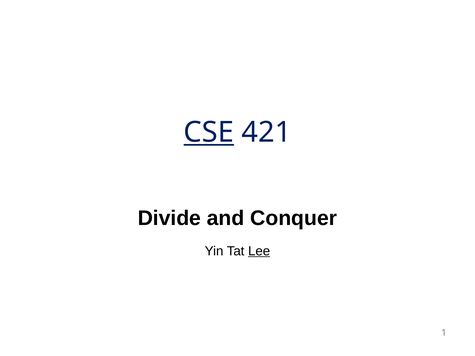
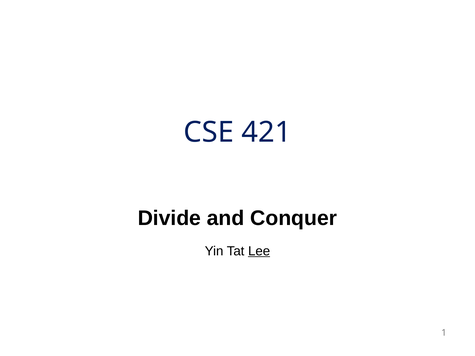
CSE underline: present -> none
